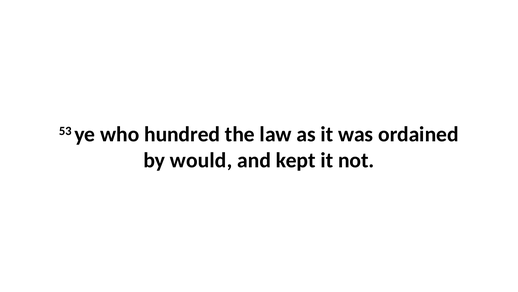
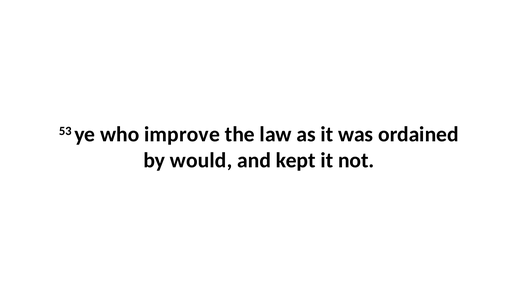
hundred: hundred -> improve
